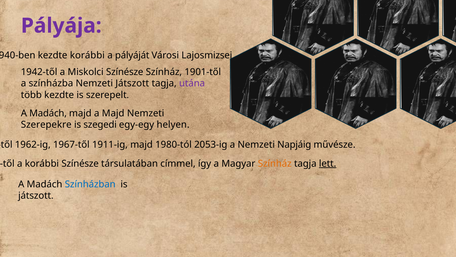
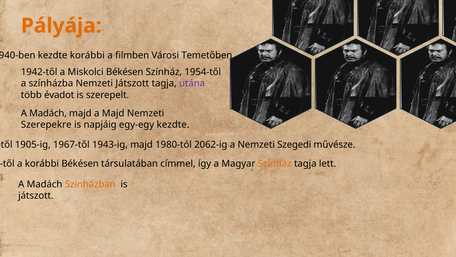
Pályája colour: purple -> orange
pályáját: pályáját -> filmben
Lajosmizsei: Lajosmizsei -> Temetőben
Miskolci Színésze: Színésze -> Békésen
1901-től: 1901-től -> 1954-től
több kezdte: kezdte -> évadot
szegedi: szegedi -> napjáig
egy-egy helyen: helyen -> kezdte
1962-ig: 1962-ig -> 1905-ig
1911-ig: 1911-ig -> 1943-ig
2053-ig: 2053-ig -> 2062-ig
Napjáig: Napjáig -> Szegedi
korábbi Színésze: Színésze -> Békésen
lett underline: present -> none
Színházban colour: blue -> orange
